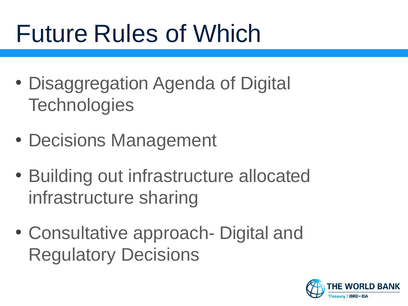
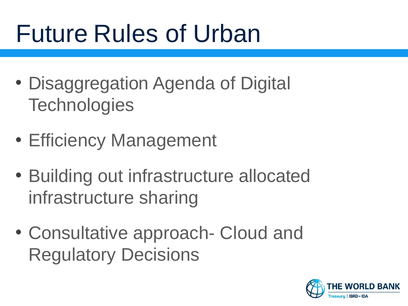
Which: Which -> Urban
Decisions at (67, 141): Decisions -> Efficiency
approach- Digital: Digital -> Cloud
